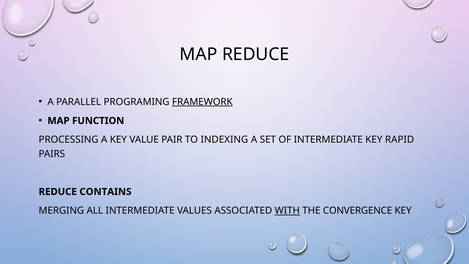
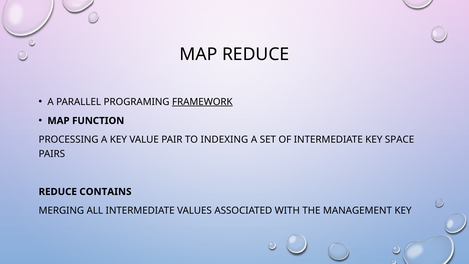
RAPID: RAPID -> SPACE
WITH underline: present -> none
CONVERGENCE: CONVERGENCE -> MANAGEMENT
